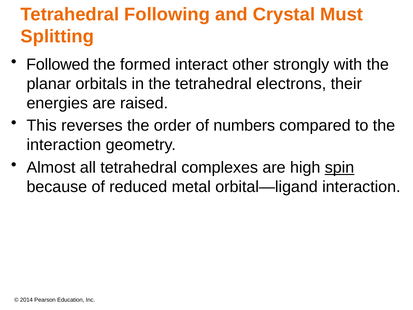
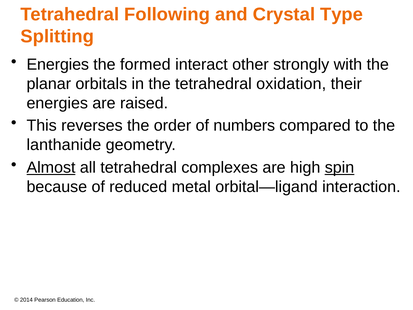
Must: Must -> Type
Followed at (58, 64): Followed -> Energies
electrons: electrons -> oxidation
interaction at (64, 145): interaction -> lanthanide
Almost underline: none -> present
